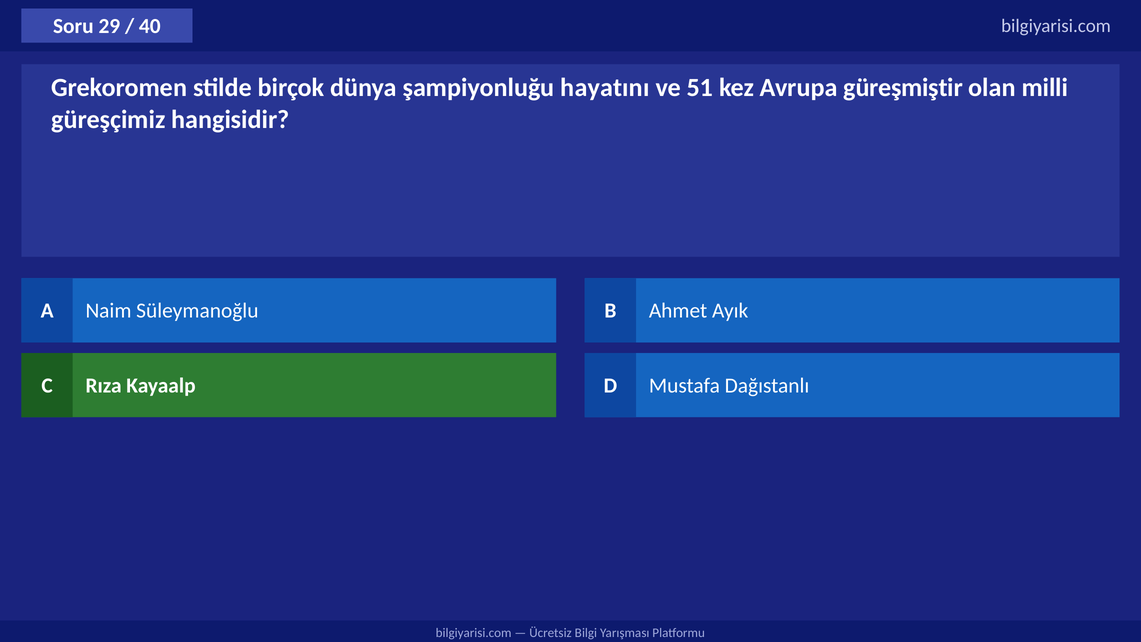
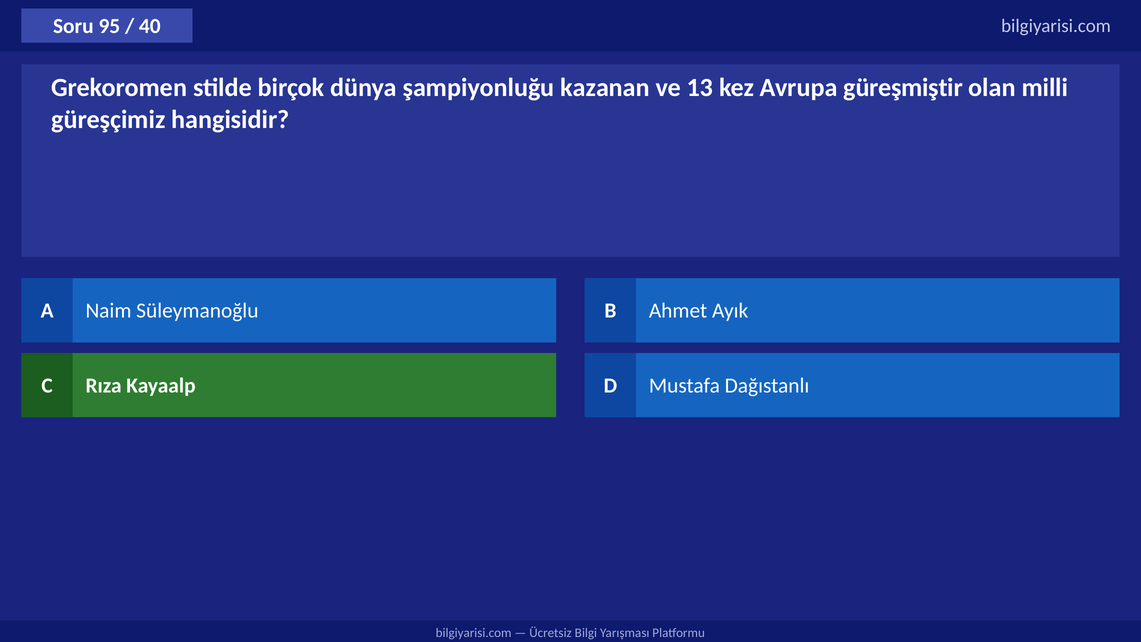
29: 29 -> 95
hayatını: hayatını -> kazanan
51: 51 -> 13
